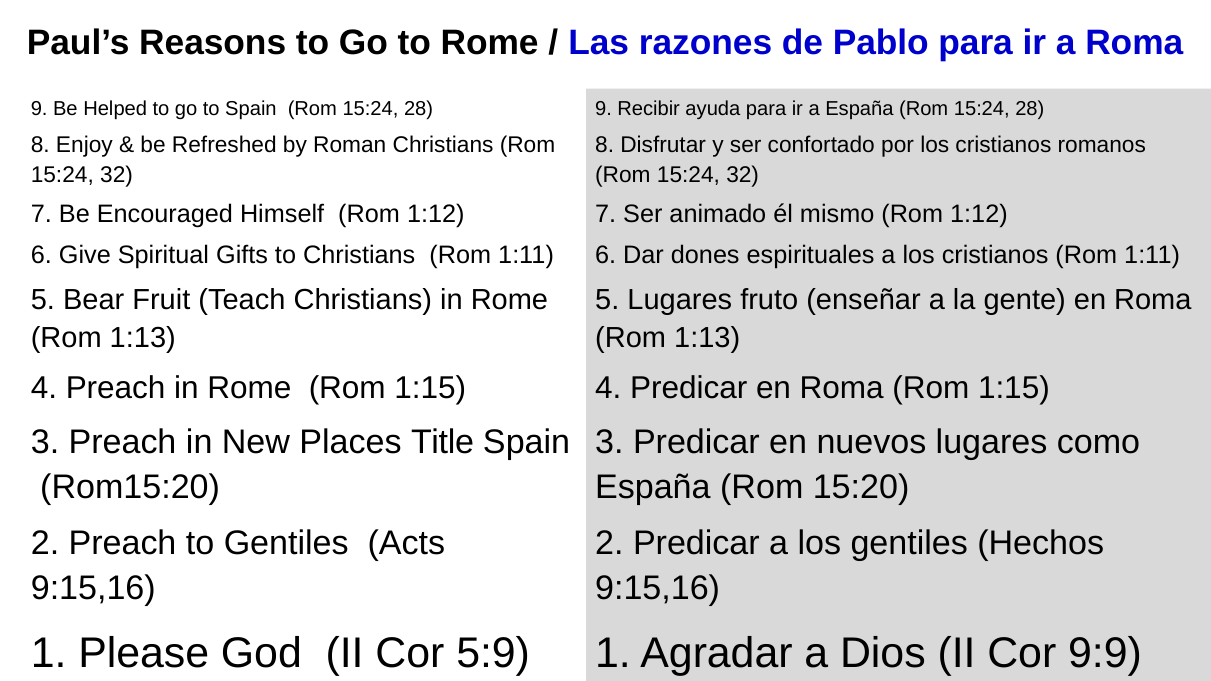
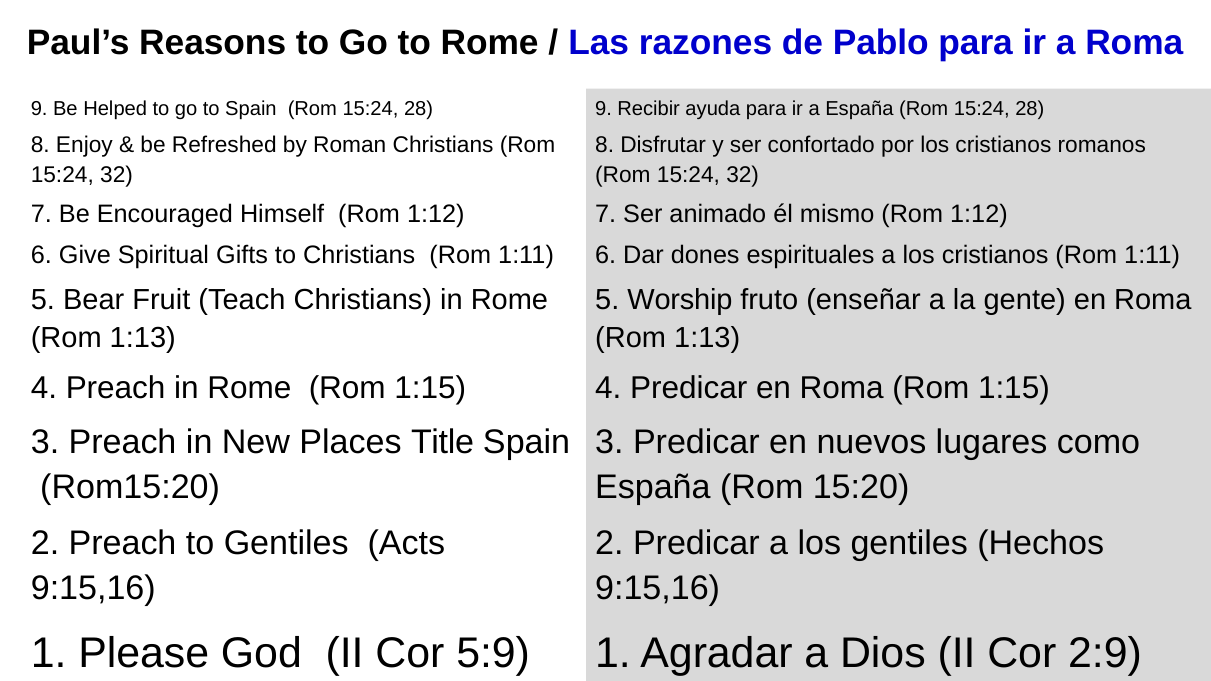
5 Lugares: Lugares -> Worship
9:9: 9:9 -> 2:9
